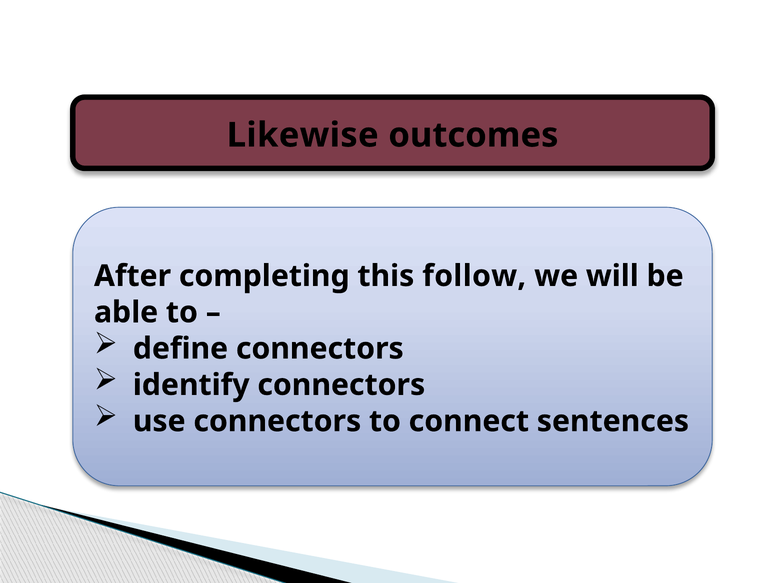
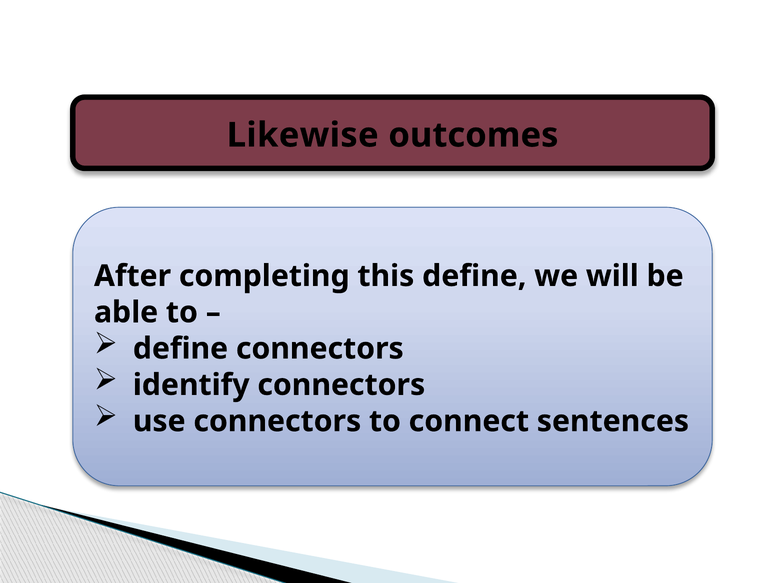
this follow: follow -> define
